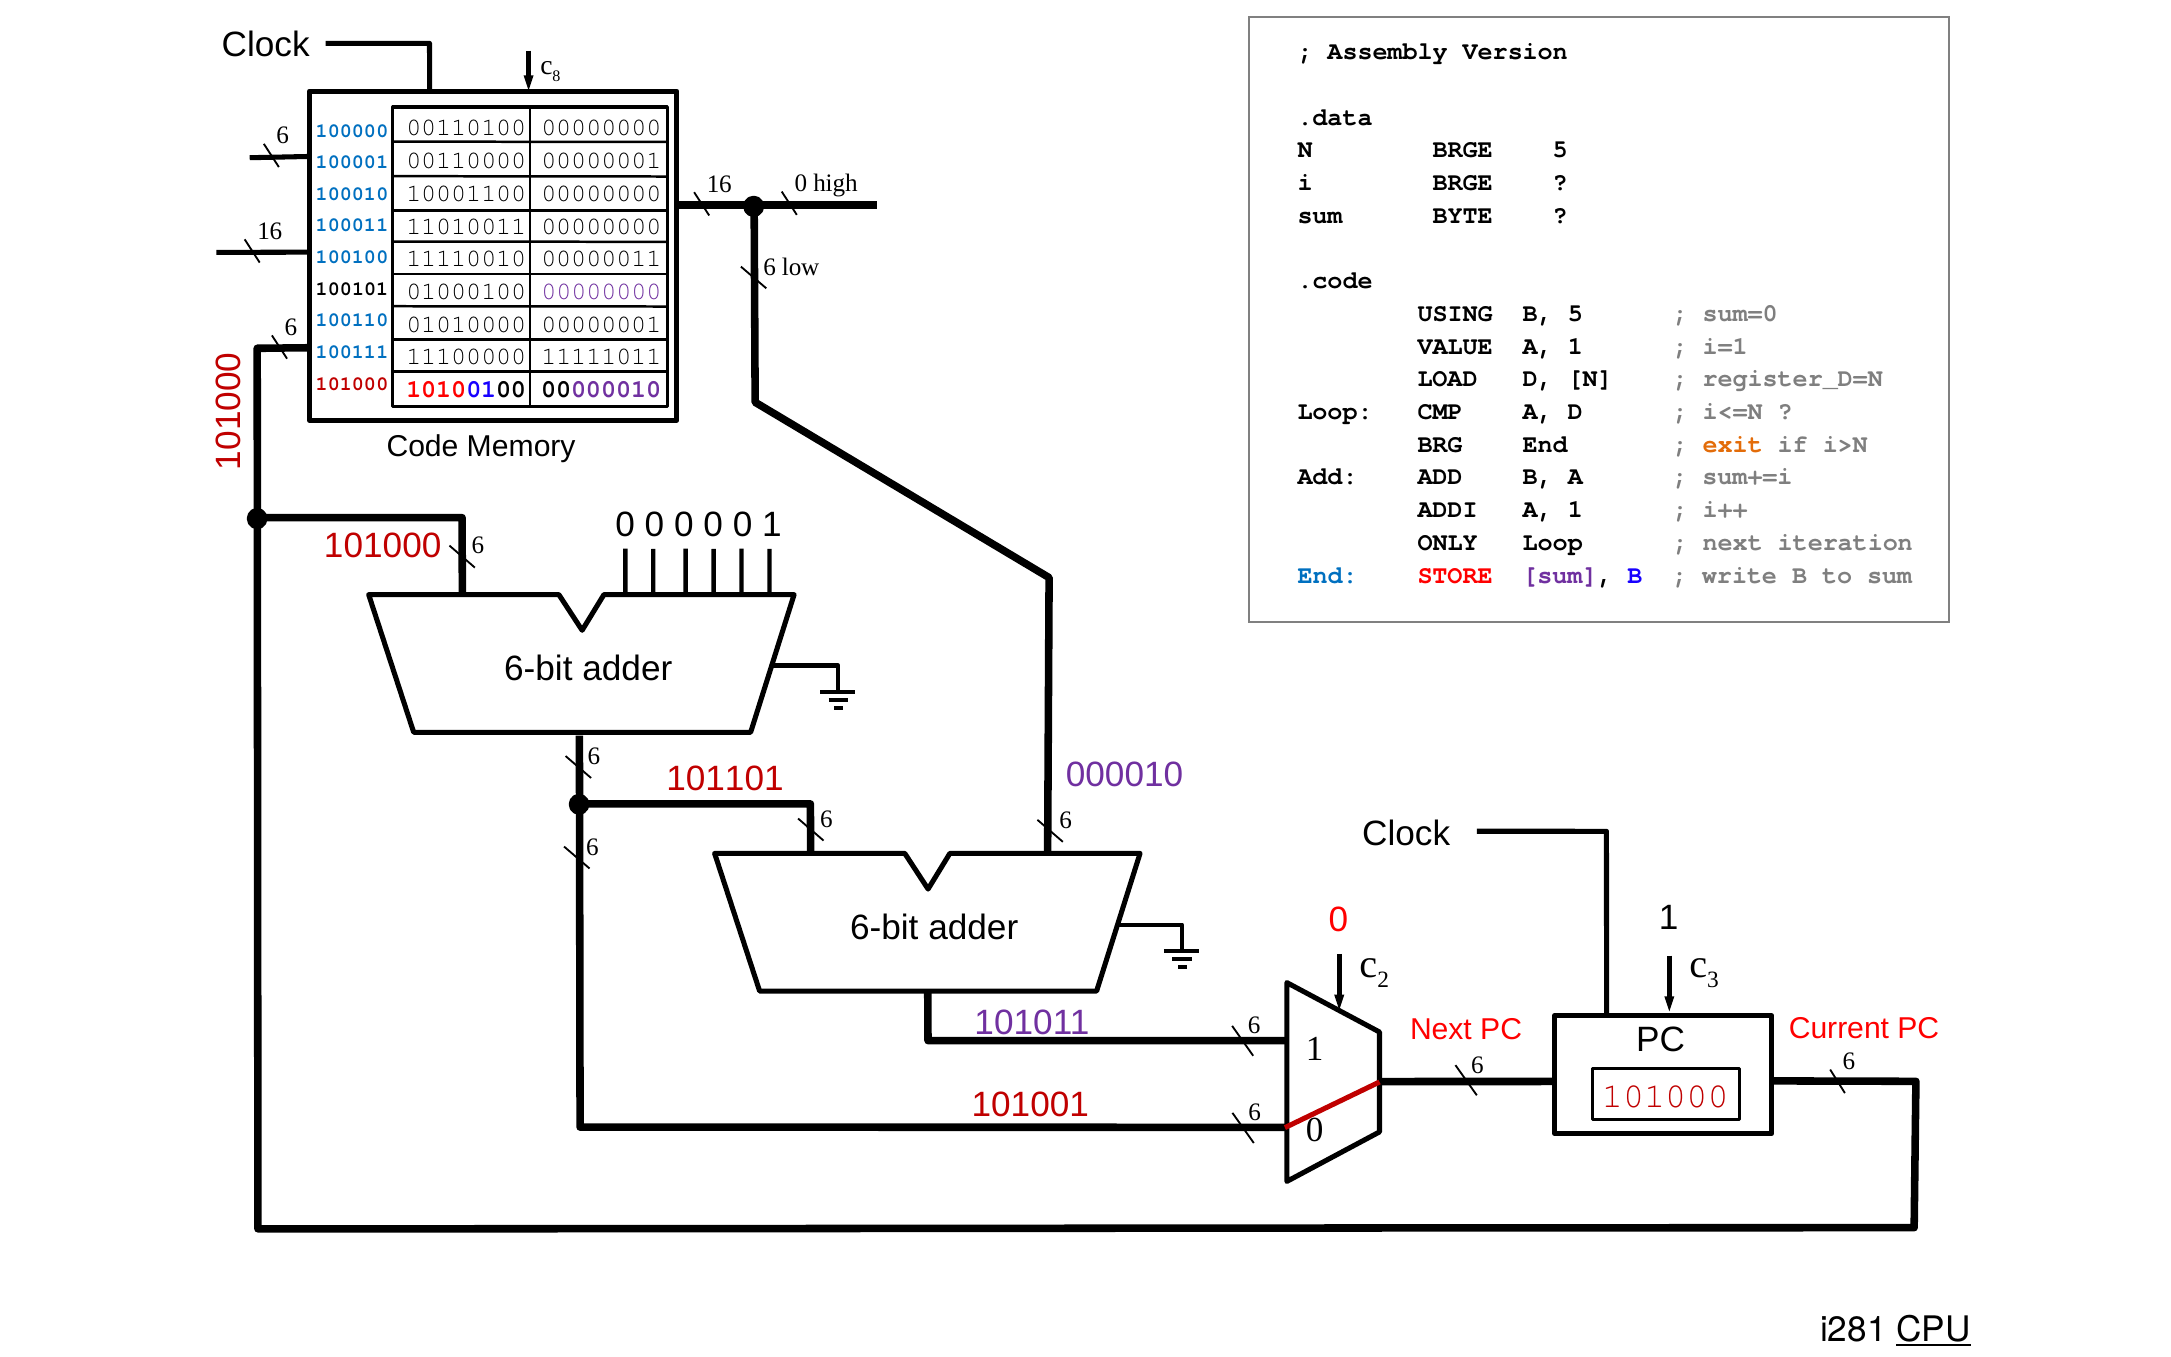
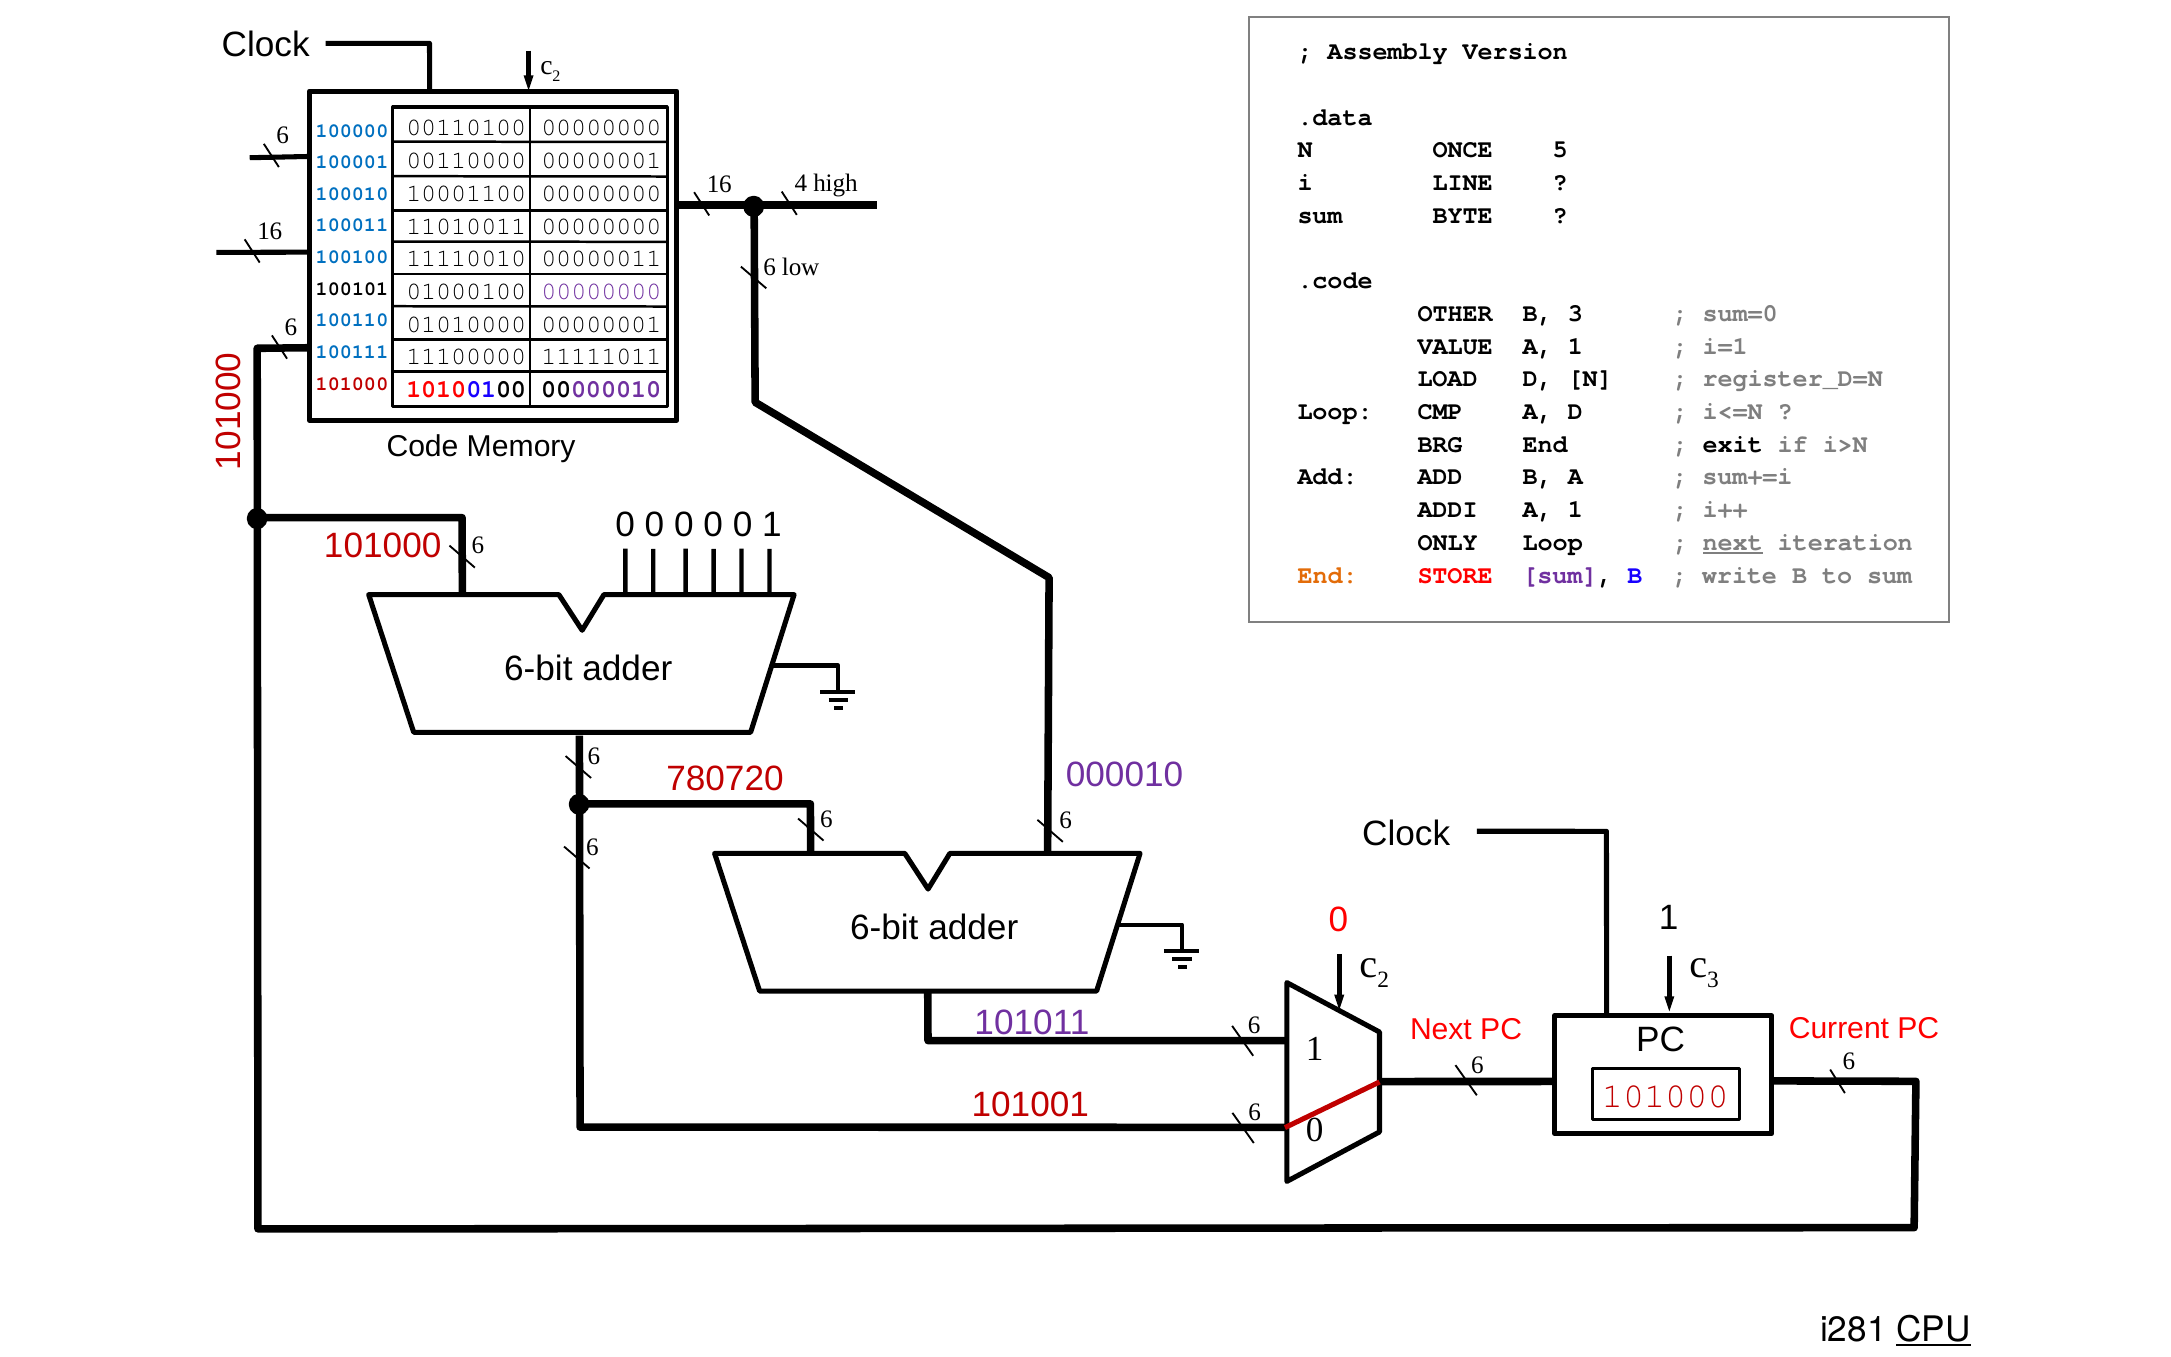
8 at (556, 76): 8 -> 2
N BRGE: BRGE -> ONCE
16 0: 0 -> 4
i BRGE: BRGE -> LINE
USING: USING -> OTHER
B 5: 5 -> 3
exit colour: orange -> black
next at (1733, 542) underline: none -> present
End at (1328, 575) colour: blue -> orange
101101: 101101 -> 780720
